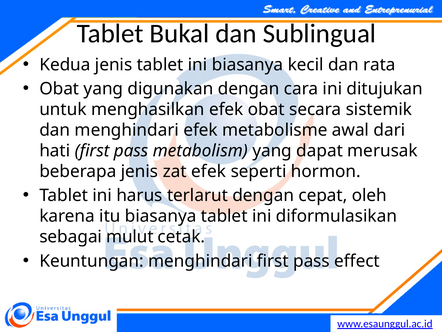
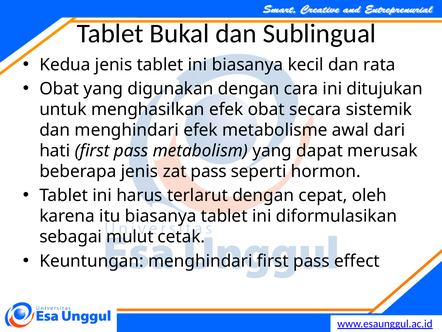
zat efek: efek -> pass
